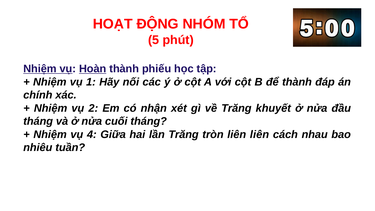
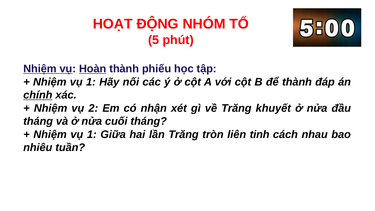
chính underline: none -> present
4 at (92, 134): 4 -> 1
liên liên: liên -> tinh
